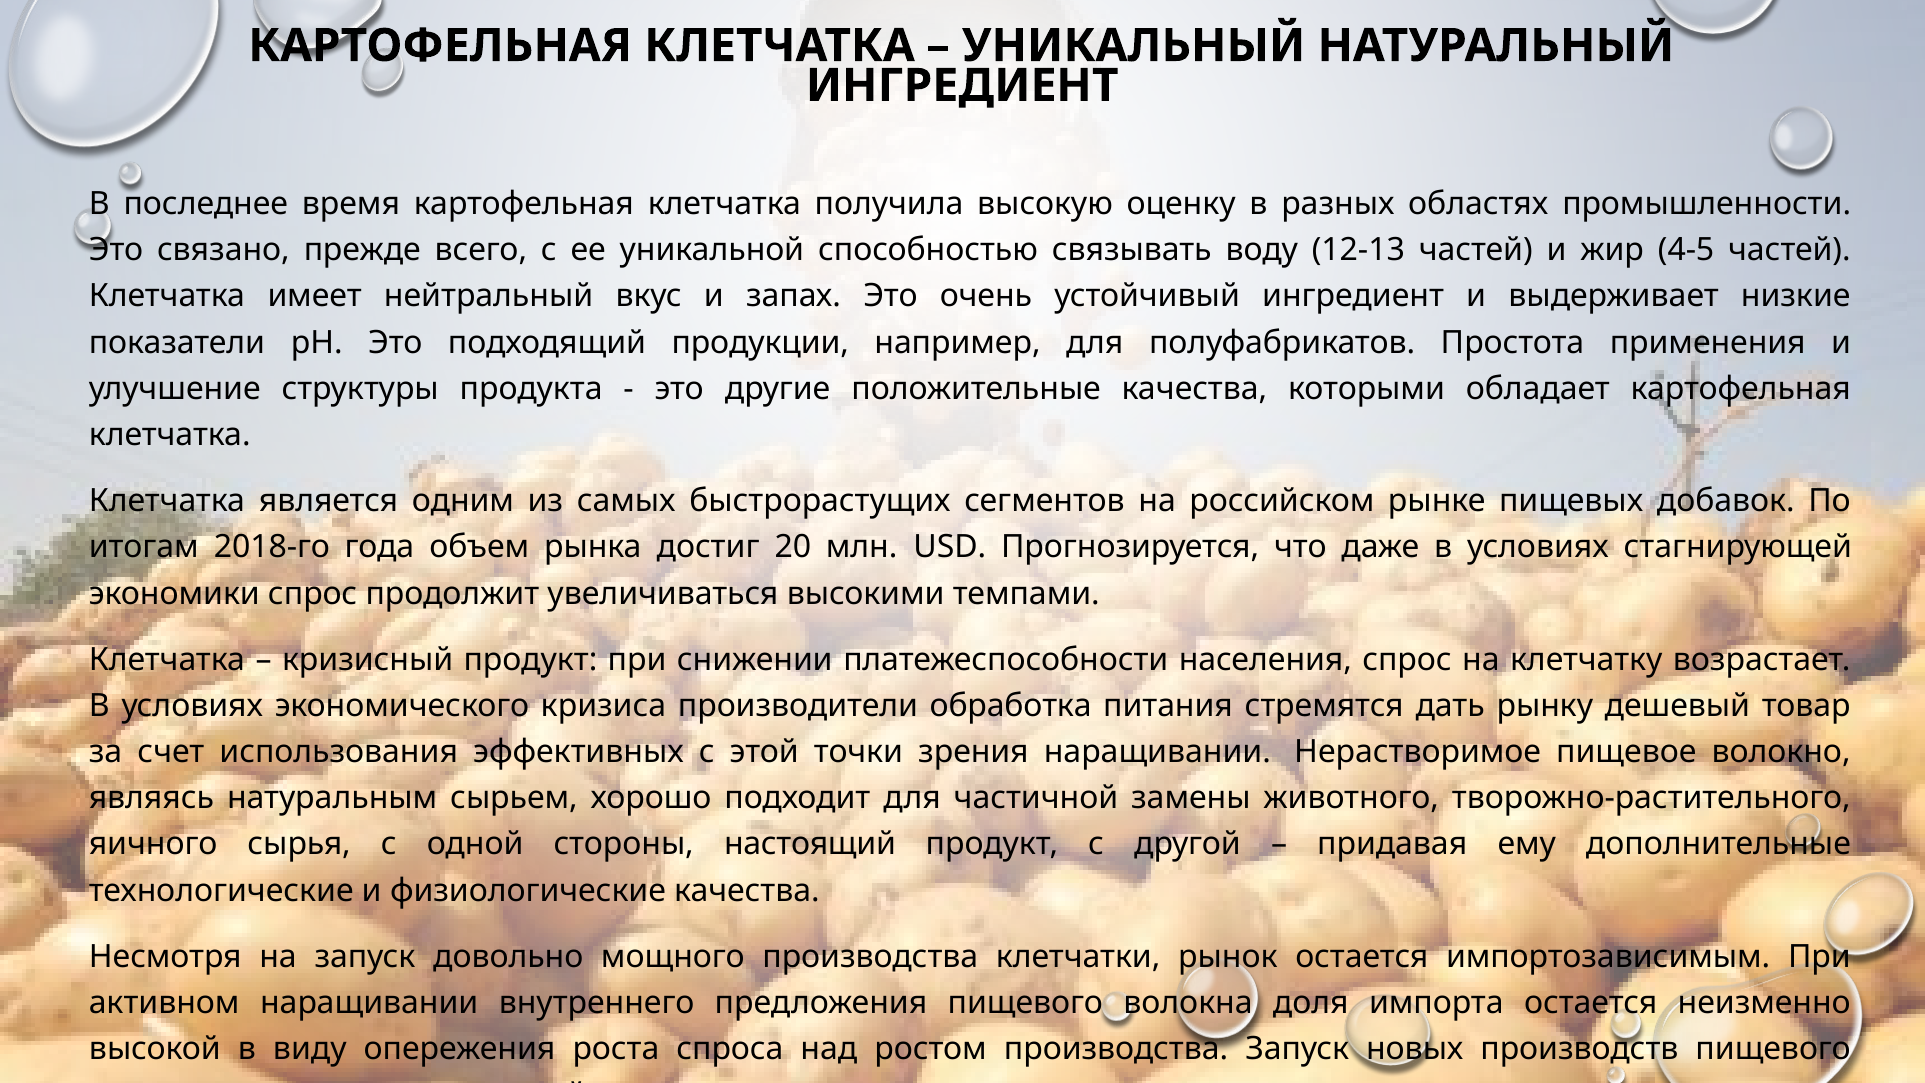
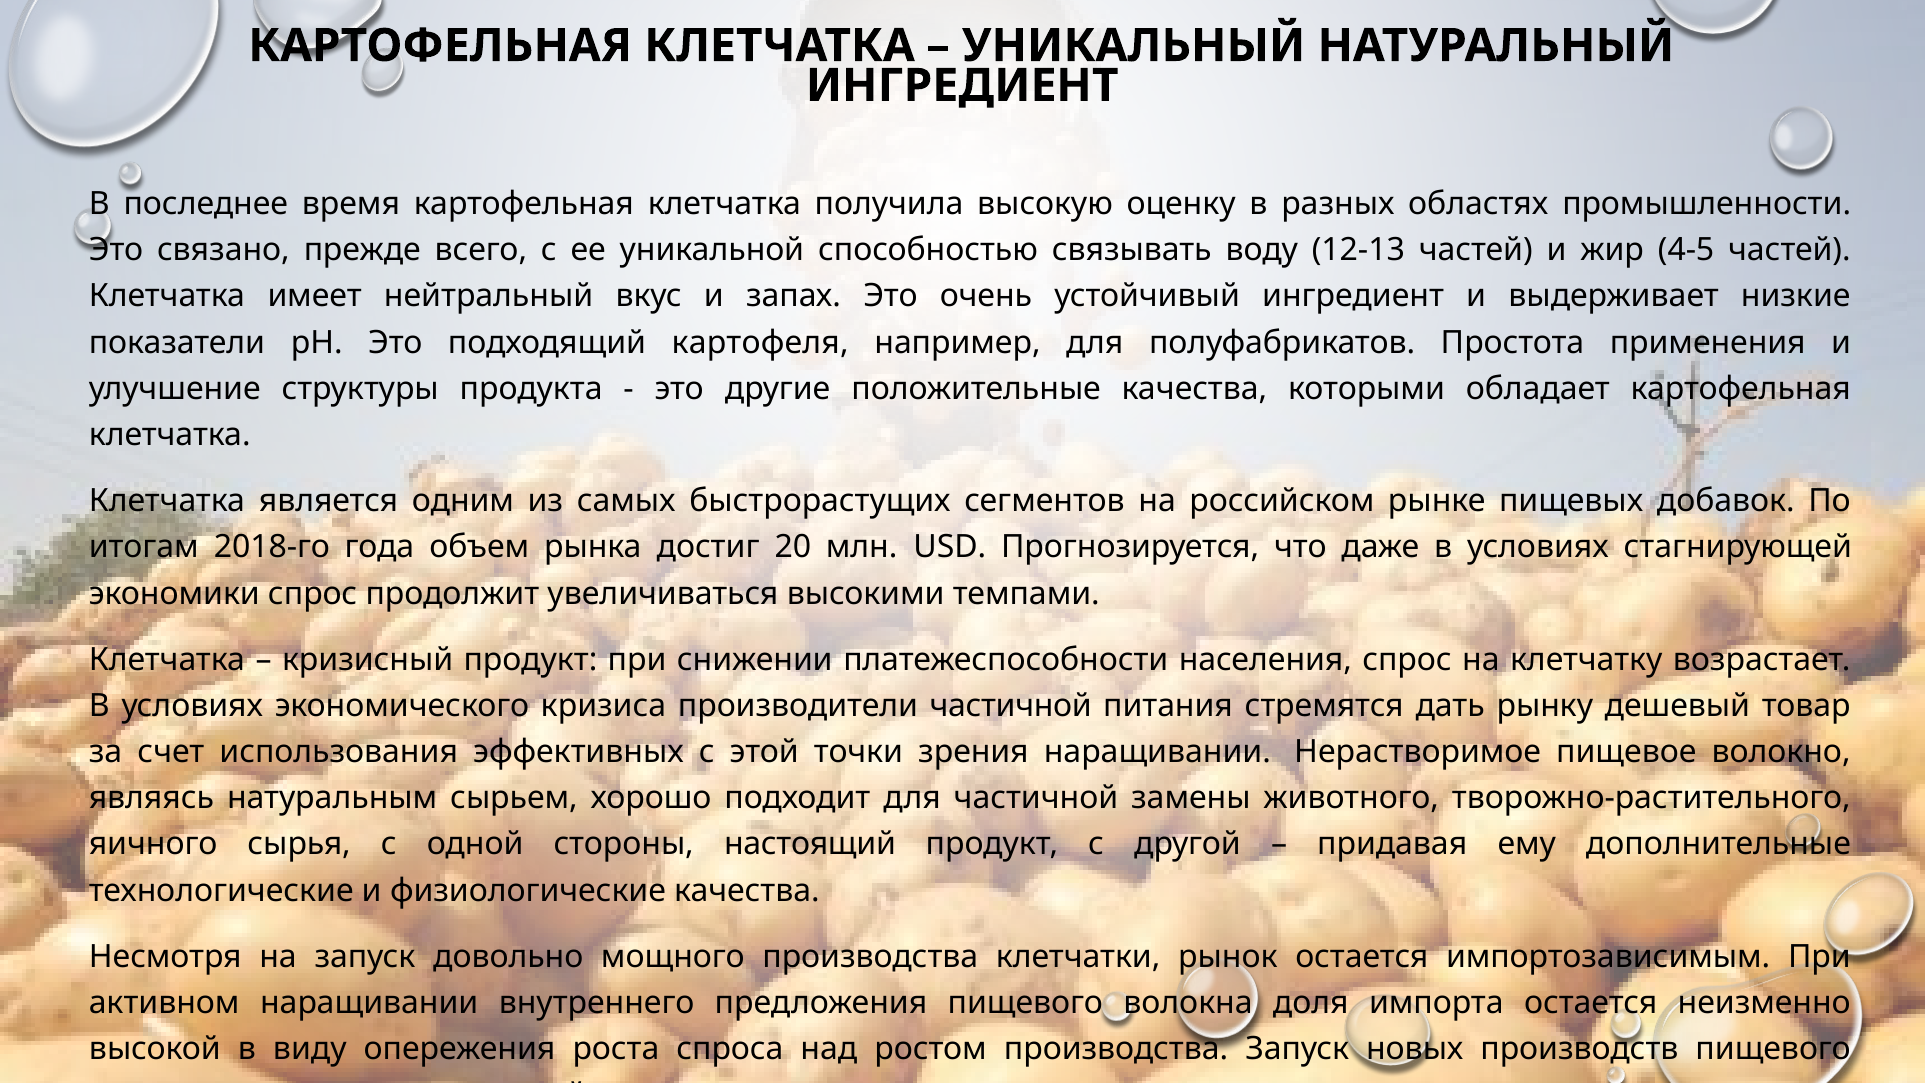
продукции: продукции -> картофеля
производители обработка: обработка -> частичной
